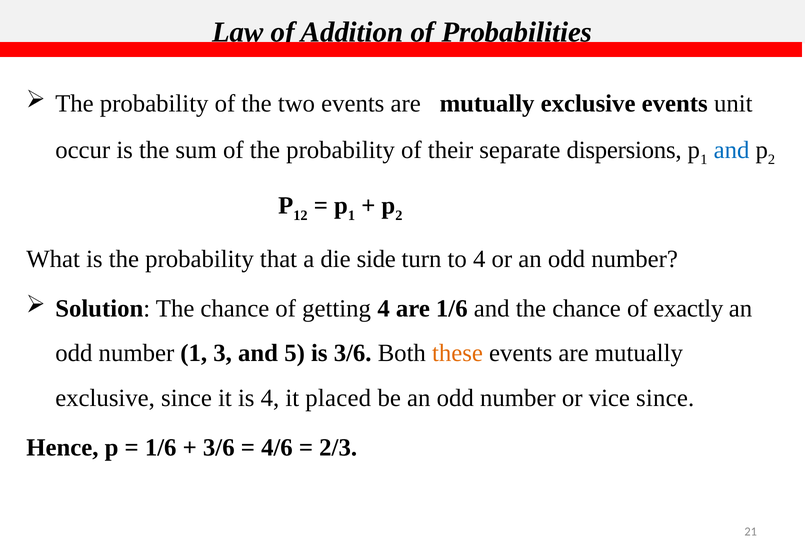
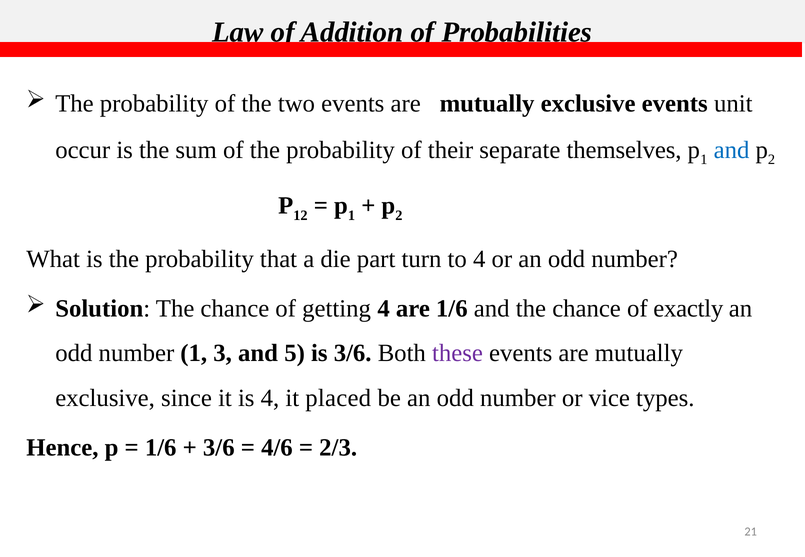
dispersions: dispersions -> themselves
side: side -> part
these colour: orange -> purple
vice since: since -> types
